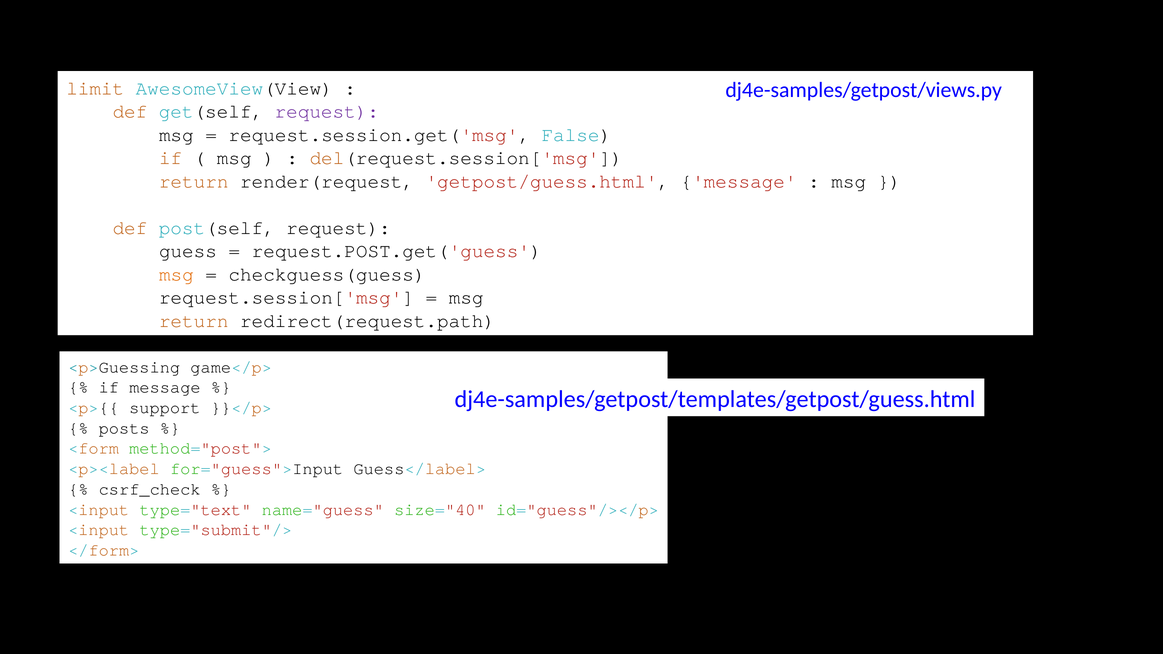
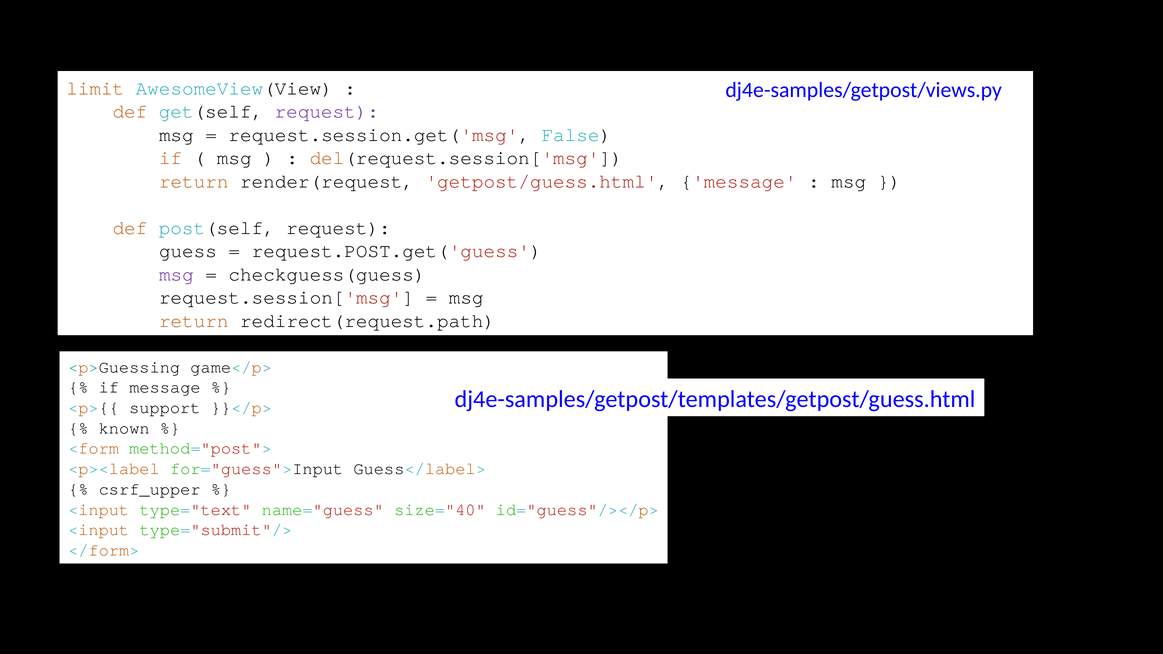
msg at (176, 274) colour: orange -> purple
posts: posts -> known
csrf_check: csrf_check -> csrf_upper
